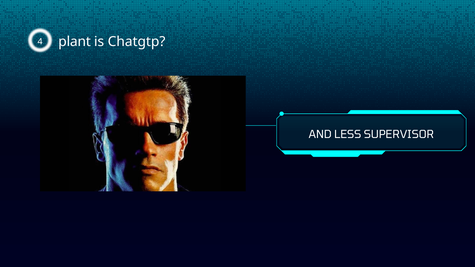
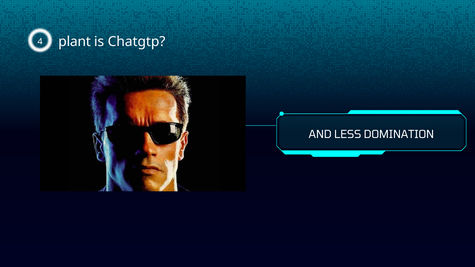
SUPERVISOR: SUPERVISOR -> DOMINATION
